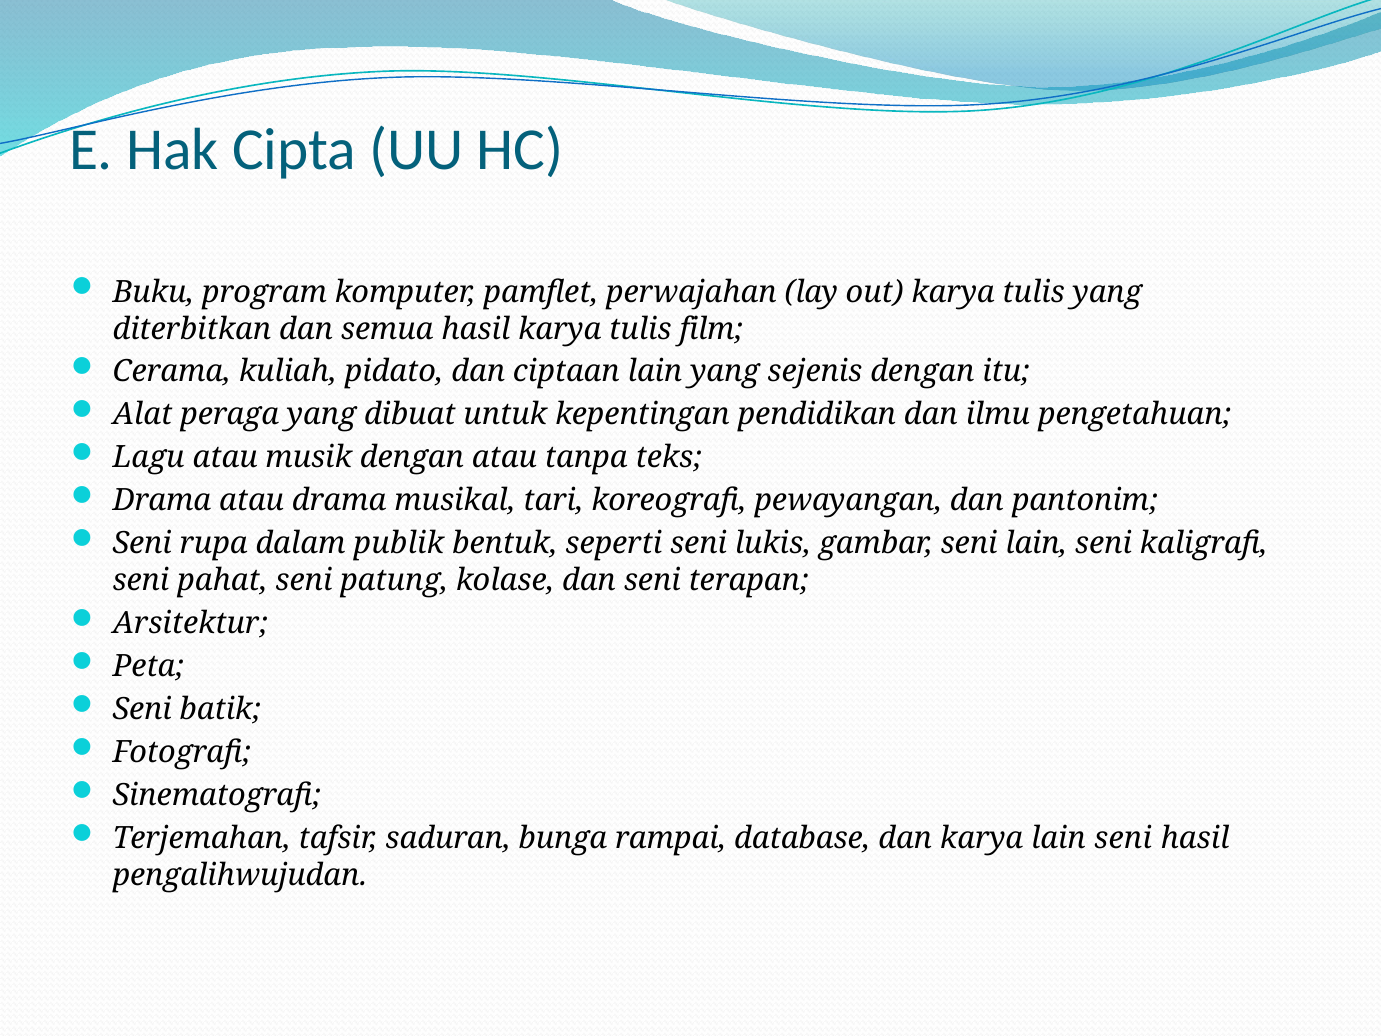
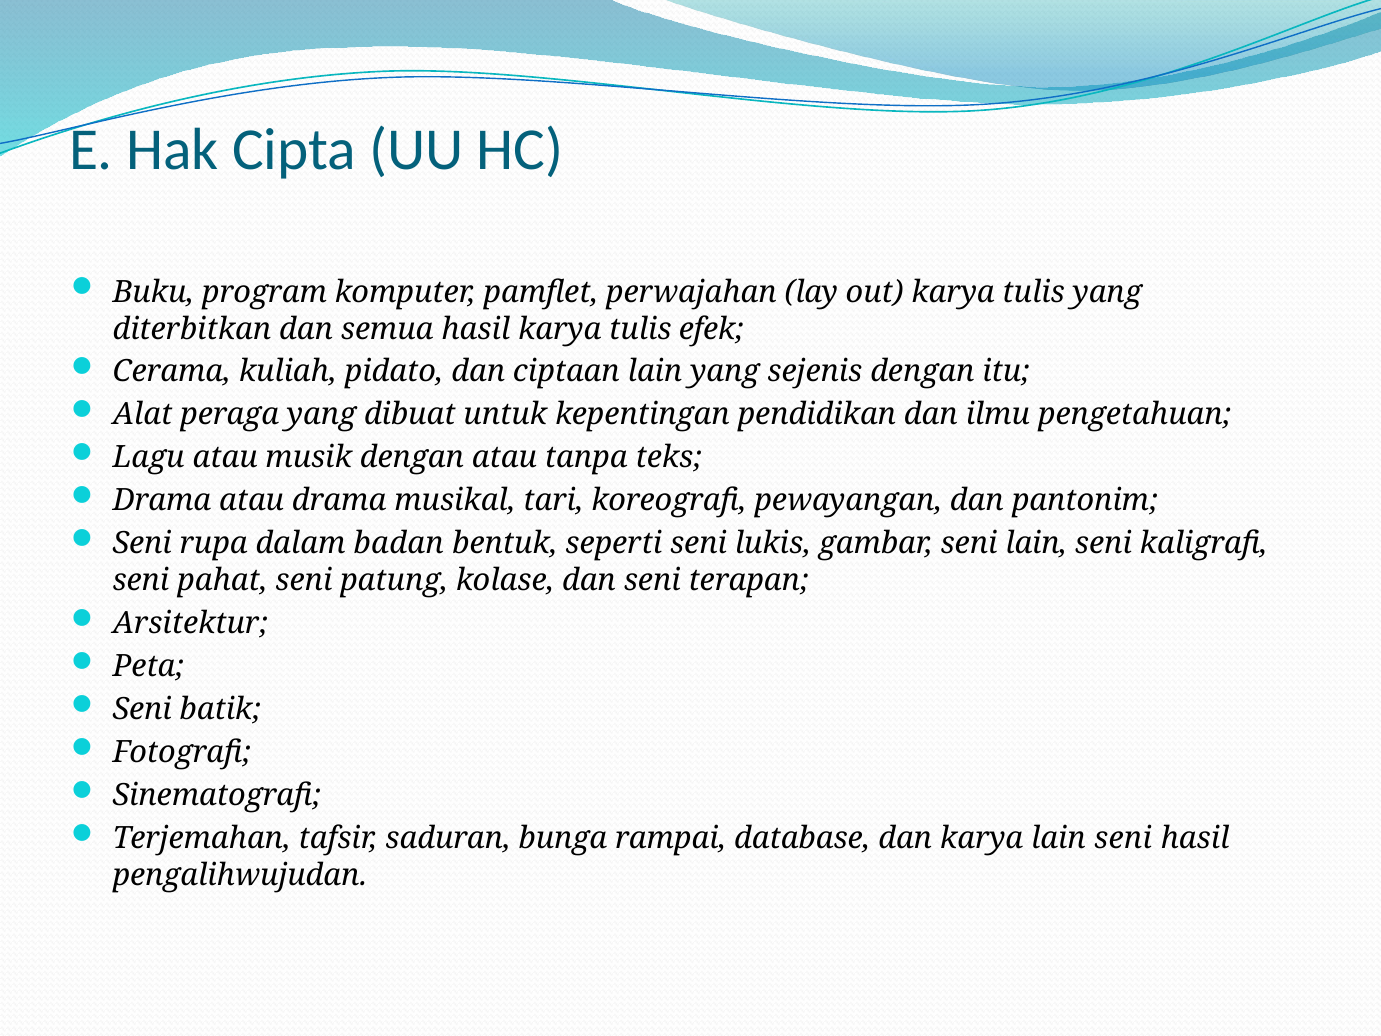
film: film -> efek
publik: publik -> badan
